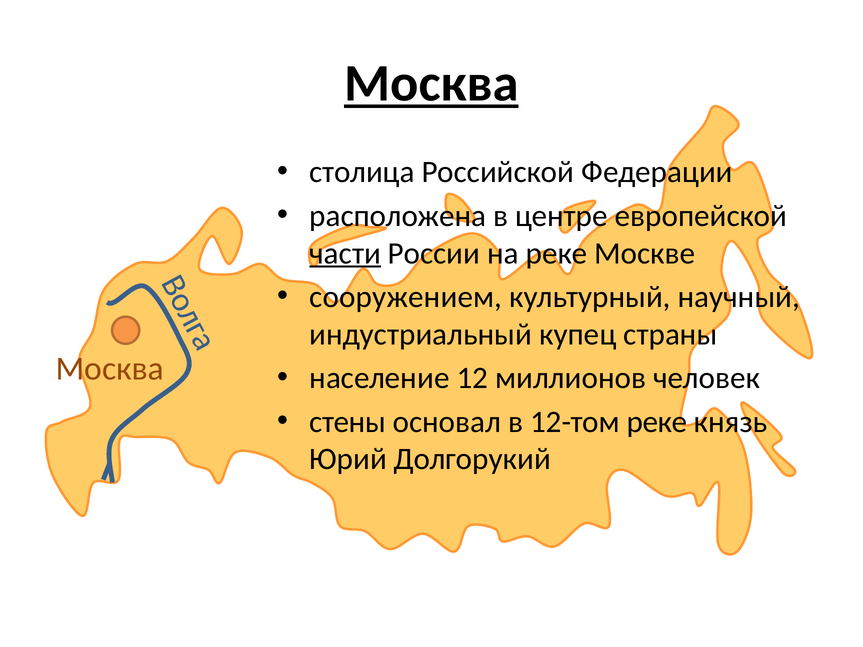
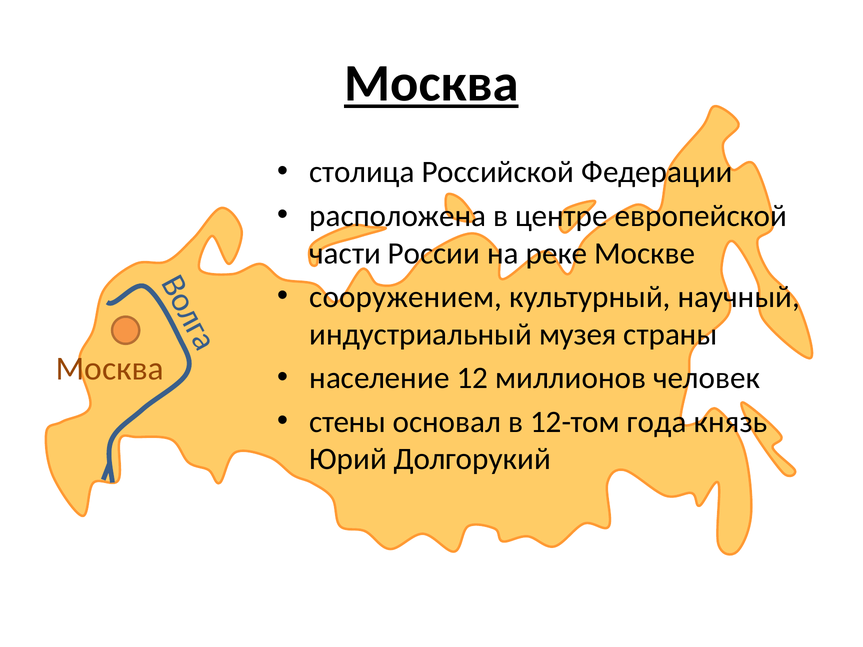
части underline: present -> none
купец: купец -> музея
12-том реке: реке -> года
